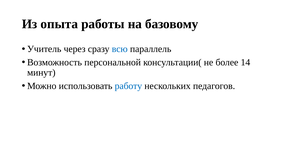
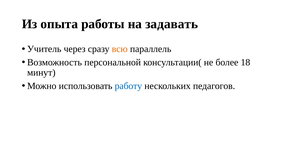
базовому: базовому -> задавать
всю colour: blue -> orange
14: 14 -> 18
